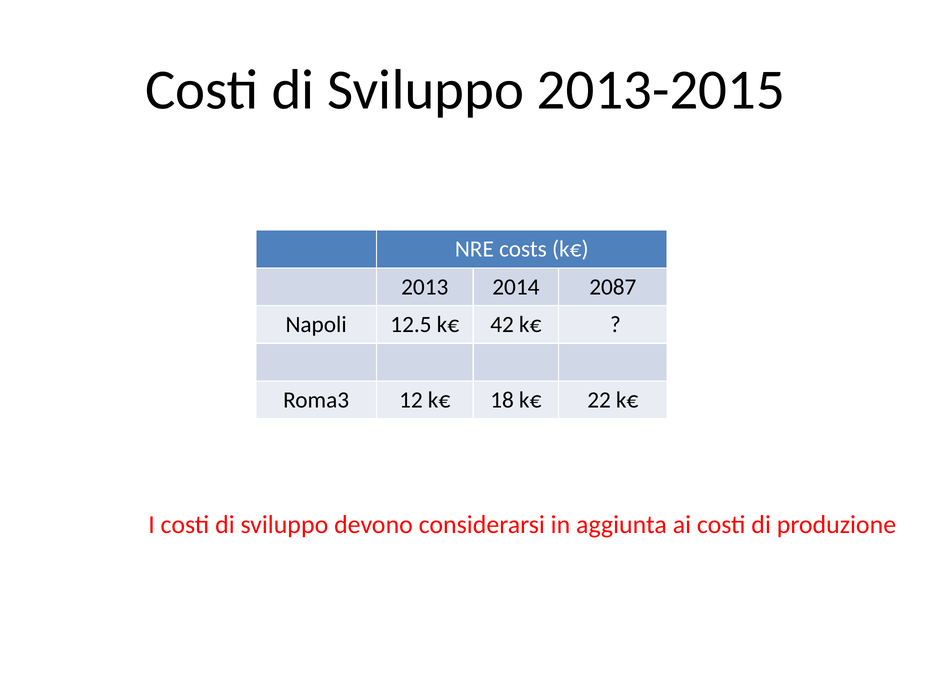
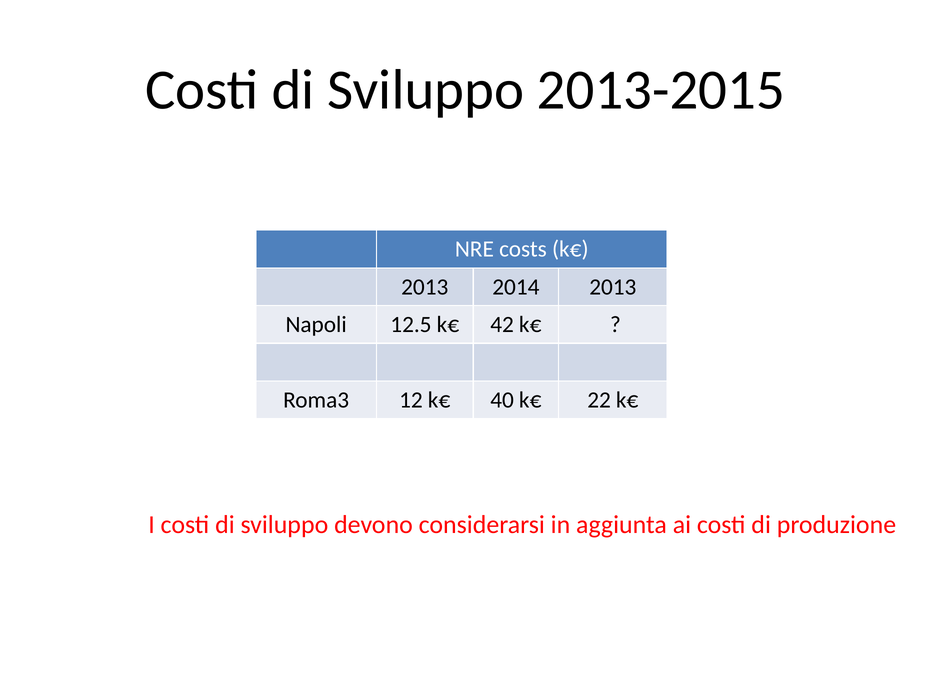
2014 2087: 2087 -> 2013
18: 18 -> 40
